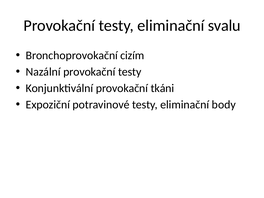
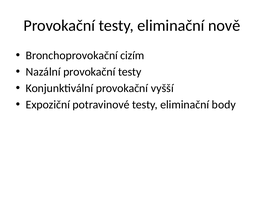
svalu: svalu -> nově
tkáni: tkáni -> vyšší
